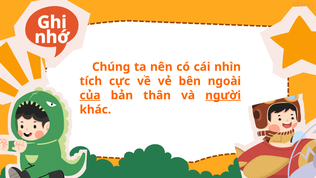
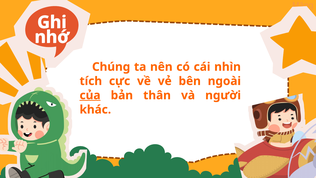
người underline: present -> none
